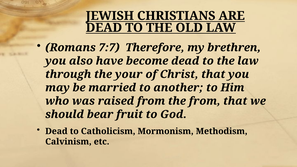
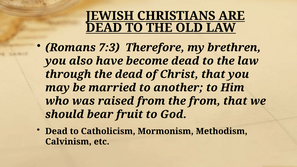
7:7: 7:7 -> 7:3
the your: your -> dead
